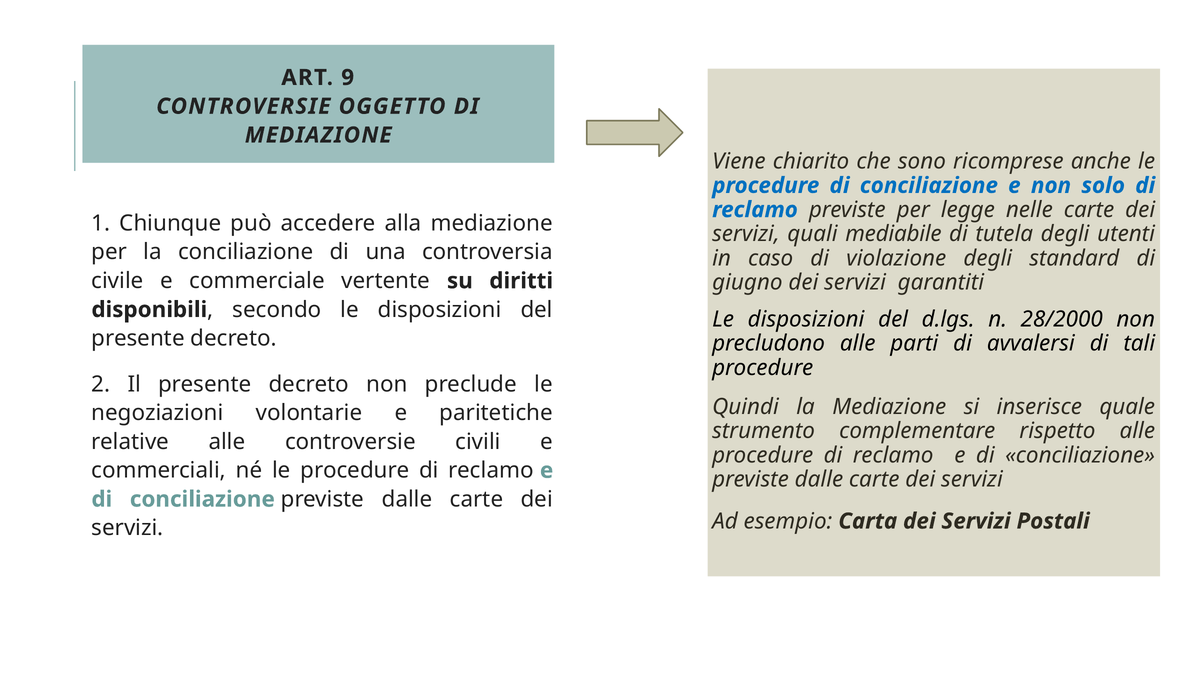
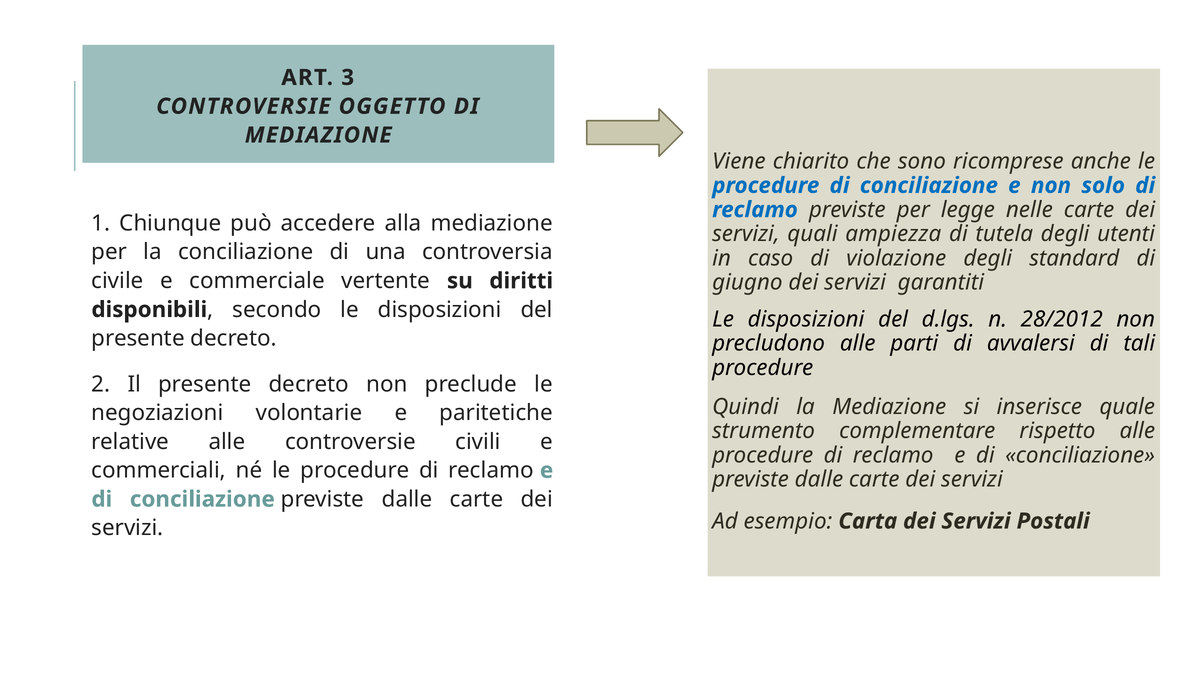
9: 9 -> 3
mediabile: mediabile -> ampiezza
28/2000: 28/2000 -> 28/2012
